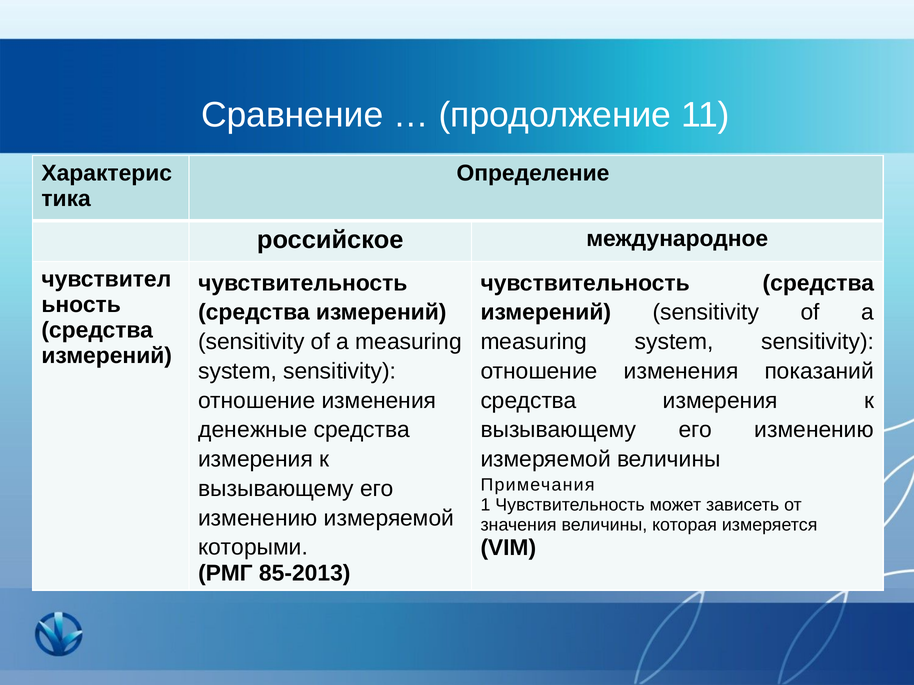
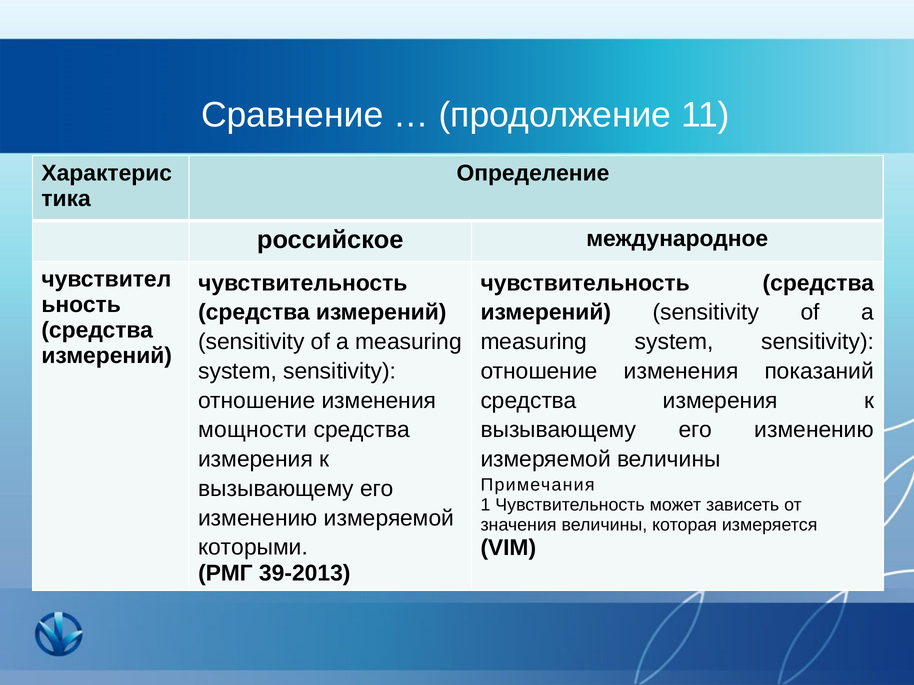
денежные: денежные -> мощности
85-2013: 85-2013 -> 39-2013
